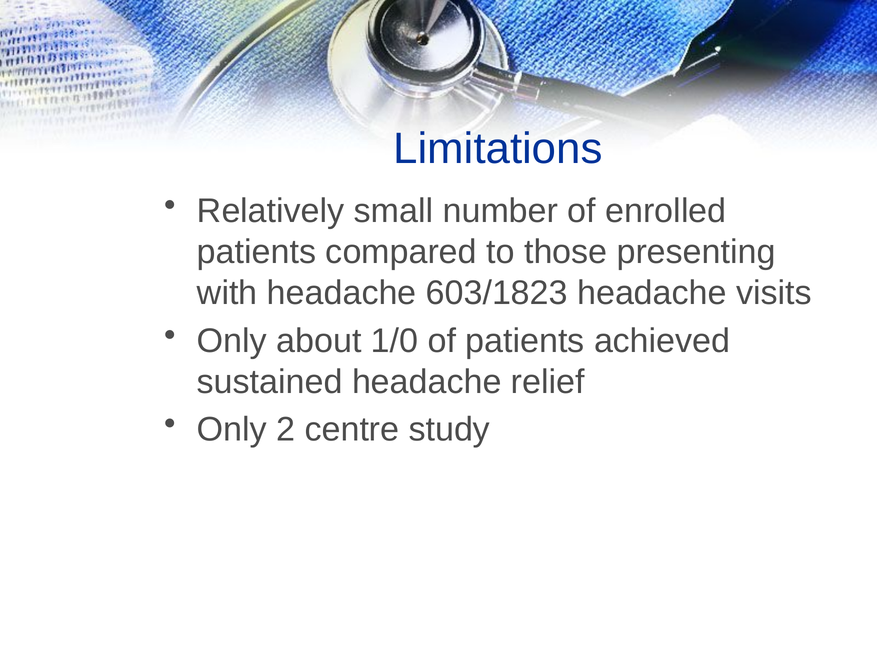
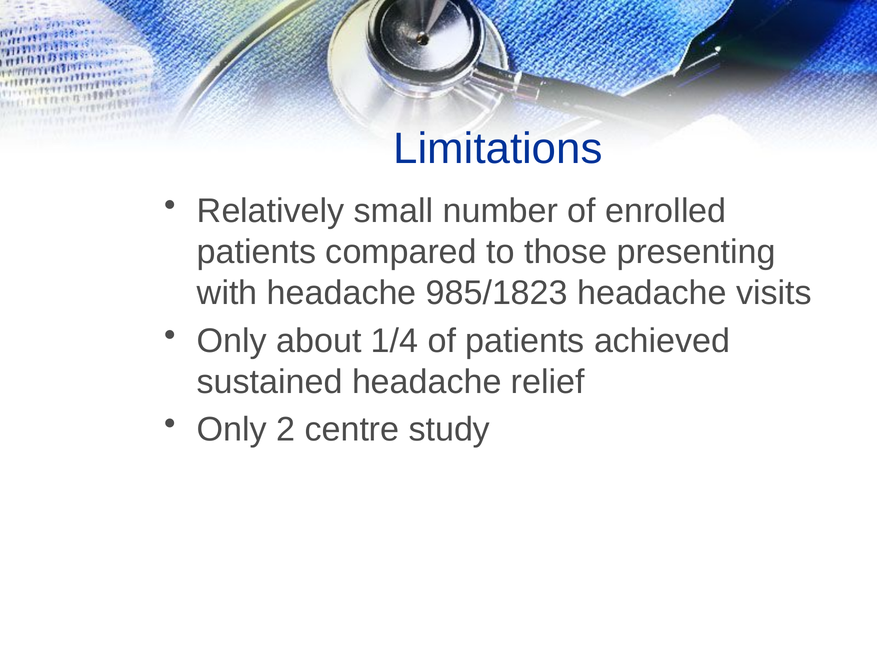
603/1823: 603/1823 -> 985/1823
1/0: 1/0 -> 1/4
